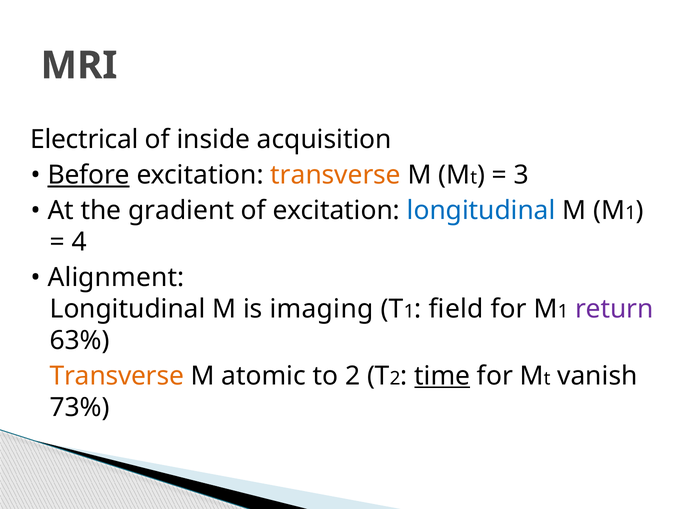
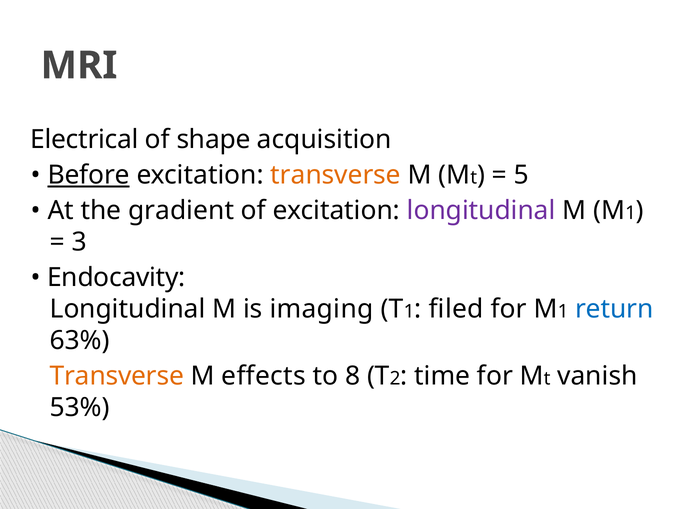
inside: inside -> shape
3: 3 -> 5
longitudinal at (481, 211) colour: blue -> purple
4: 4 -> 3
Alignment: Alignment -> Endocavity
field: field -> filed
return colour: purple -> blue
atomic: atomic -> effects
to 2: 2 -> 8
time underline: present -> none
73%: 73% -> 53%
